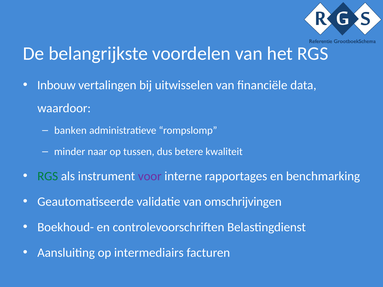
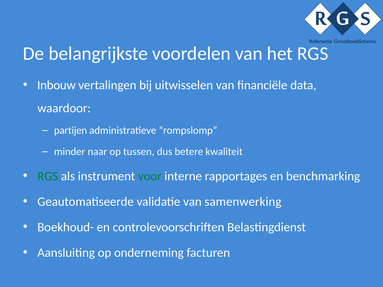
banken: banken -> partijen
voor colour: purple -> green
omschrijvingen: omschrijvingen -> samenwerking
intermediairs: intermediairs -> onderneming
